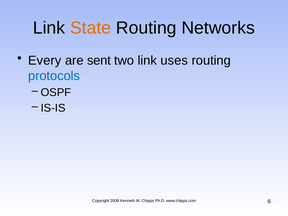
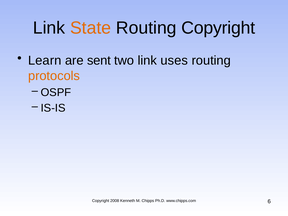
Routing Networks: Networks -> Copyright
Every: Every -> Learn
protocols colour: blue -> orange
